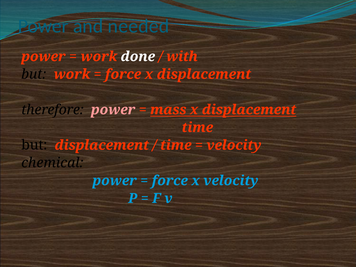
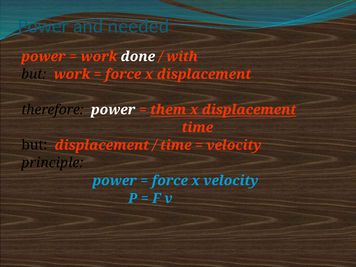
power at (113, 110) colour: pink -> white
mass: mass -> them
chemical: chemical -> principle
